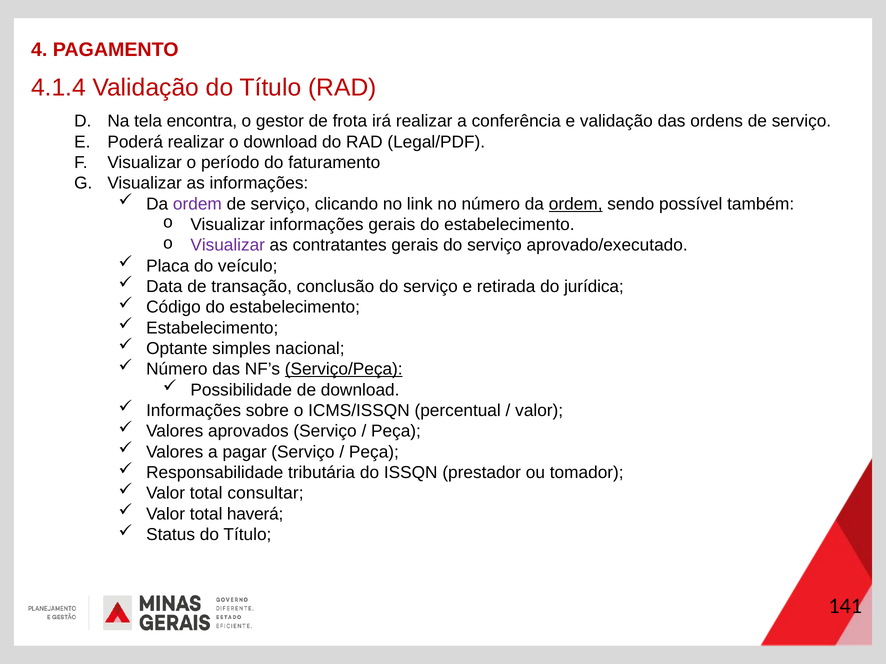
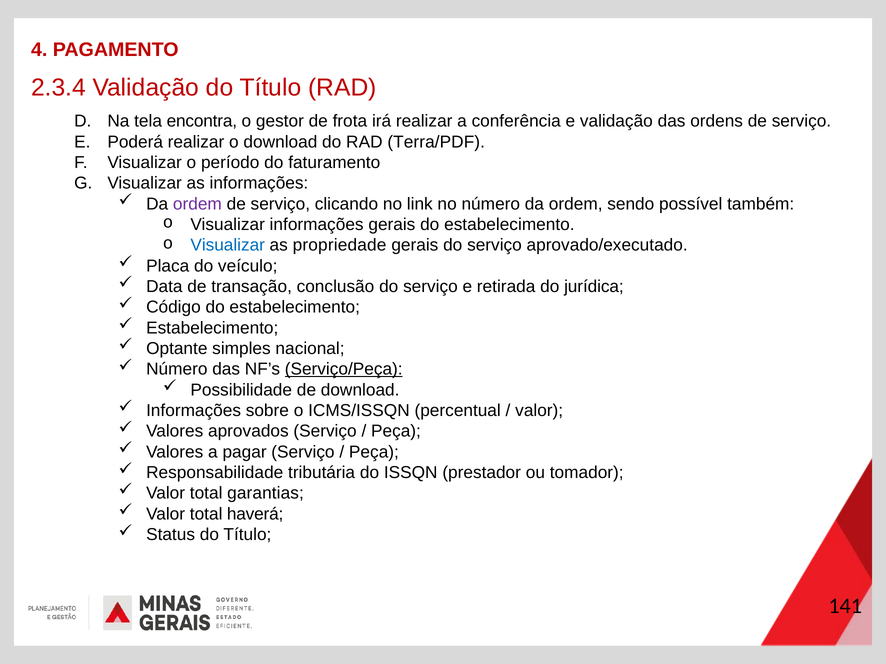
4.1.4: 4.1.4 -> 2.3.4
Legal/PDF: Legal/PDF -> Terra/PDF
ordem at (576, 204) underline: present -> none
Visualizar at (228, 245) colour: purple -> blue
contratantes: contratantes -> propriedade
consultar: consultar -> garantias
